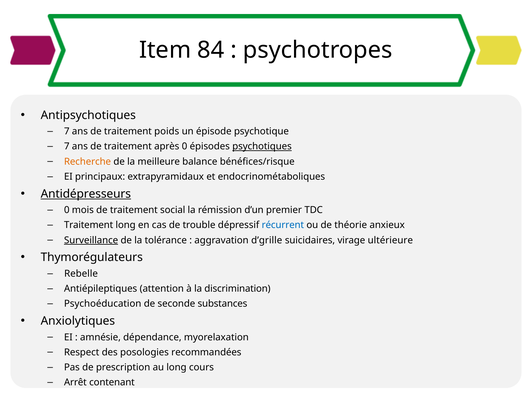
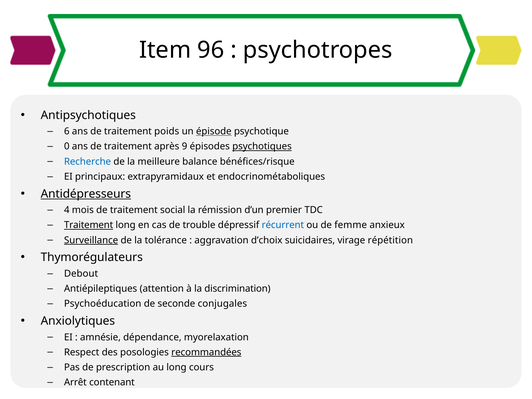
84: 84 -> 96
7 at (67, 131): 7 -> 6
épisode underline: none -> present
7 at (67, 146): 7 -> 0
après 0: 0 -> 9
Recherche colour: orange -> blue
0 at (67, 210): 0 -> 4
Traitement at (89, 225) underline: none -> present
théorie: théorie -> femme
d’grille: d’grille -> d’choix
ultérieure: ultérieure -> répétition
Rebelle: Rebelle -> Debout
substances: substances -> conjugales
recommandées underline: none -> present
